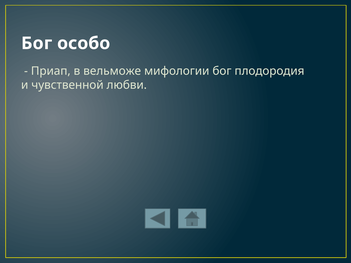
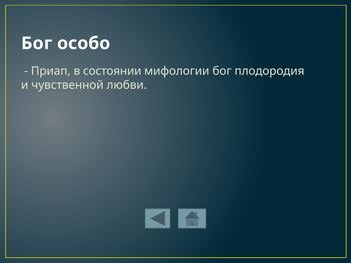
вельможе: вельможе -> состоянии
